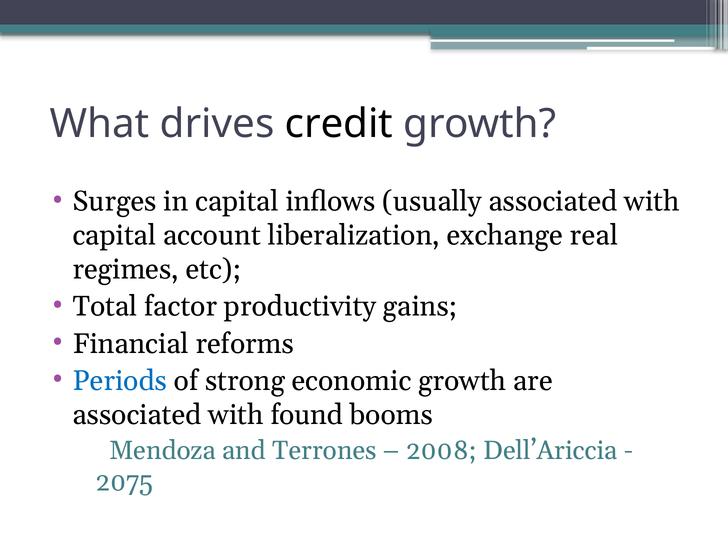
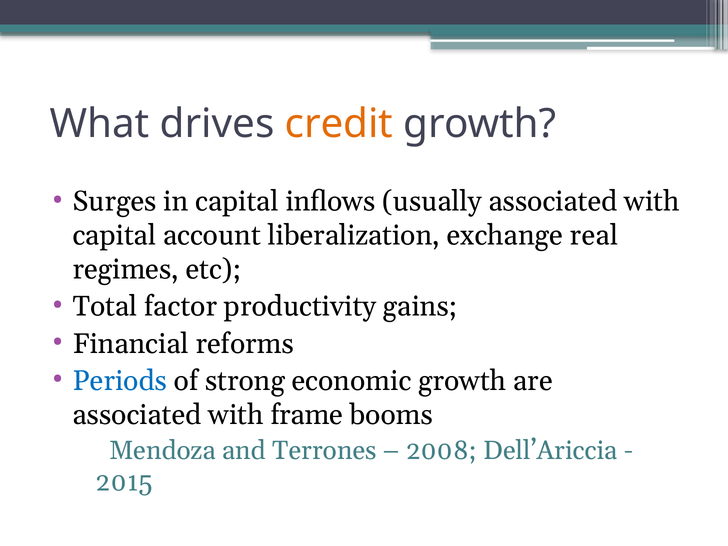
credit colour: black -> orange
found: found -> frame
2075: 2075 -> 2015
